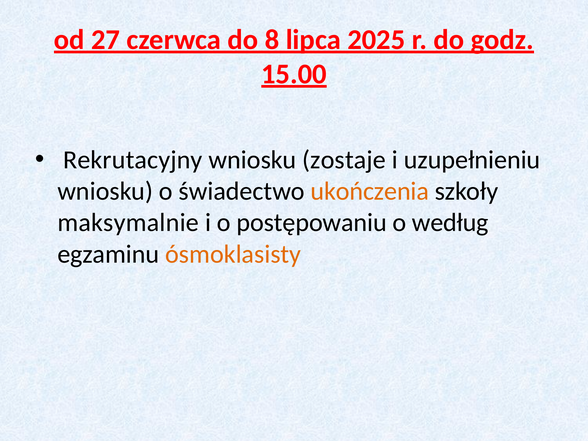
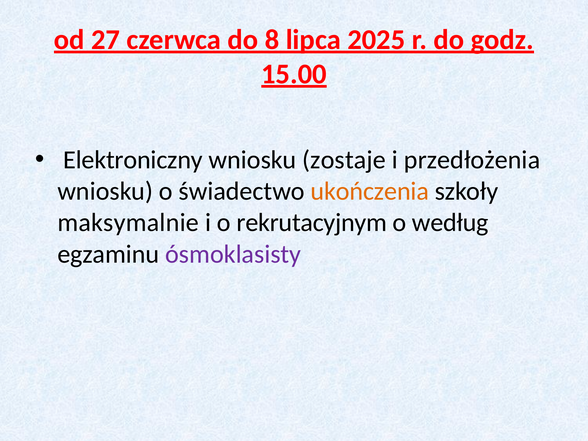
Rekrutacyjny: Rekrutacyjny -> Elektroniczny
uzupełnieniu: uzupełnieniu -> przedłożenia
postępowaniu: postępowaniu -> rekrutacyjnym
ósmoklasisty colour: orange -> purple
